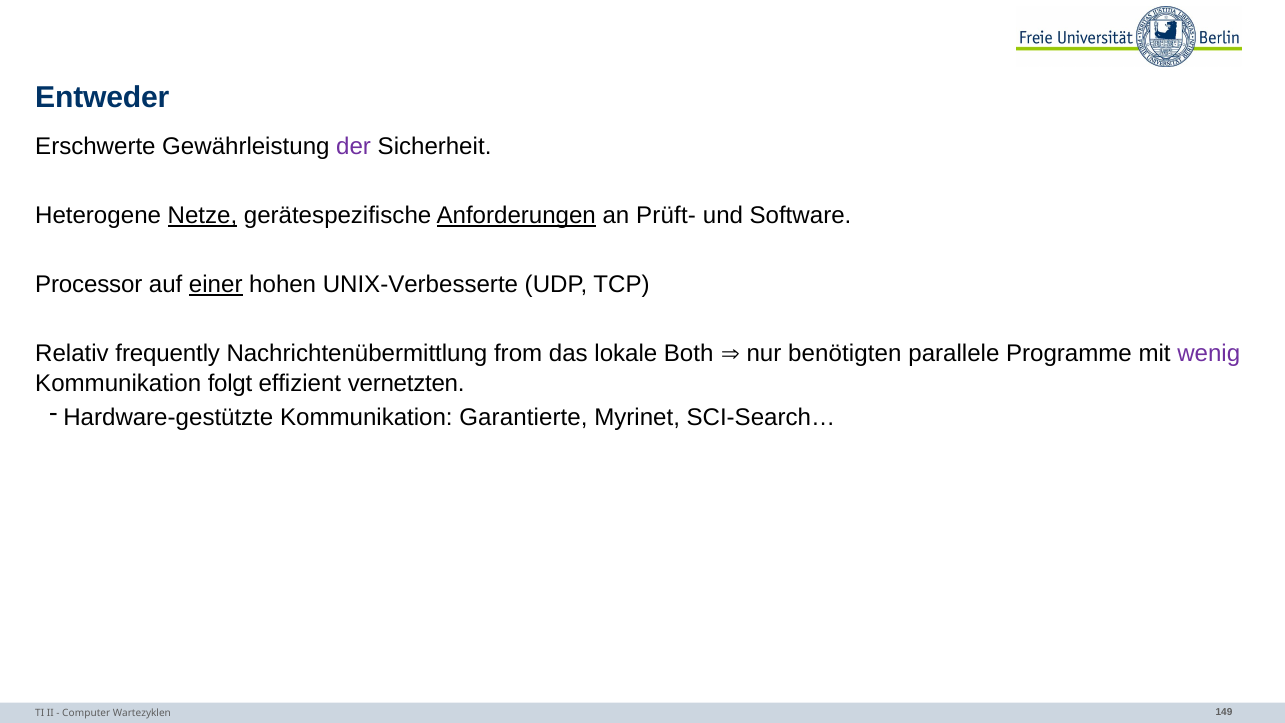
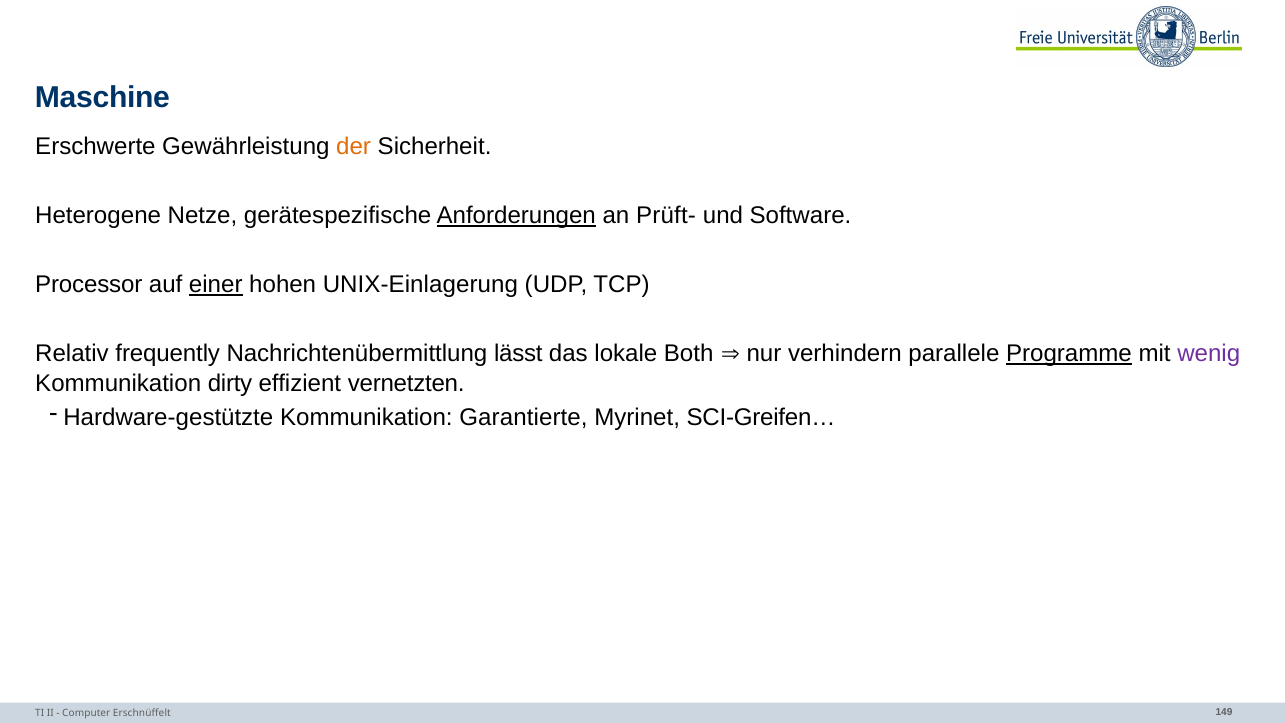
Entweder: Entweder -> Maschine
der colour: purple -> orange
Netze underline: present -> none
UNIX-Verbesserte: UNIX-Verbesserte -> UNIX-Einlagerung
from: from -> lässt
benötigten: benötigten -> verhindern
Programme underline: none -> present
folgt: folgt -> dirty
SCI-Search…: SCI-Search… -> SCI-Greifen…
Wartezyklen: Wartezyklen -> Erschnüffelt
